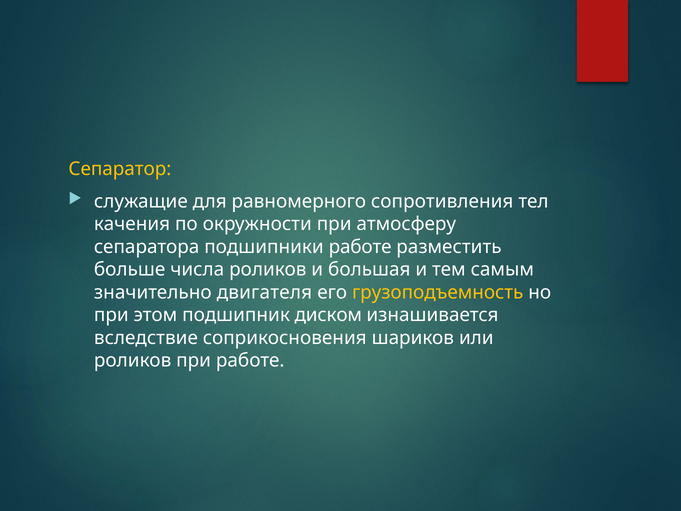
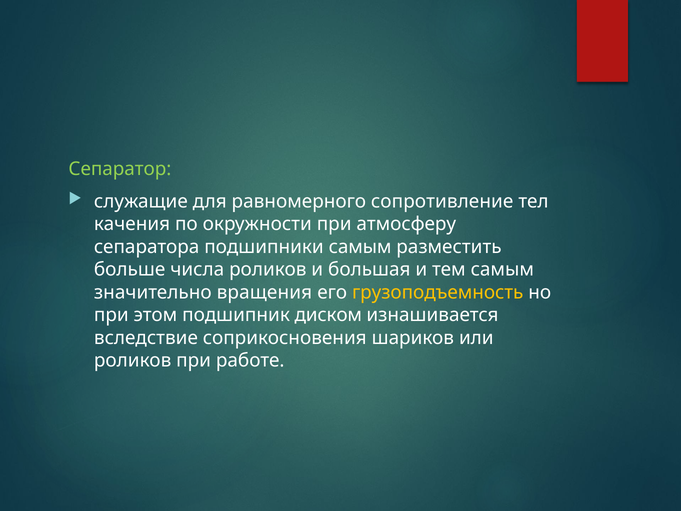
Сепаратор colour: yellow -> light green
сопротивления: сопротивления -> сопротивление
подшипники работе: работе -> самым
двигателя: двигателя -> вращения
